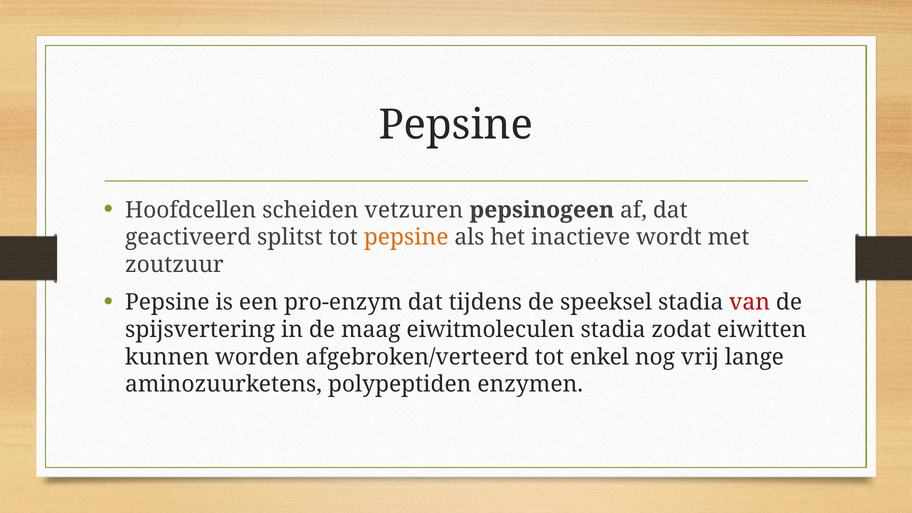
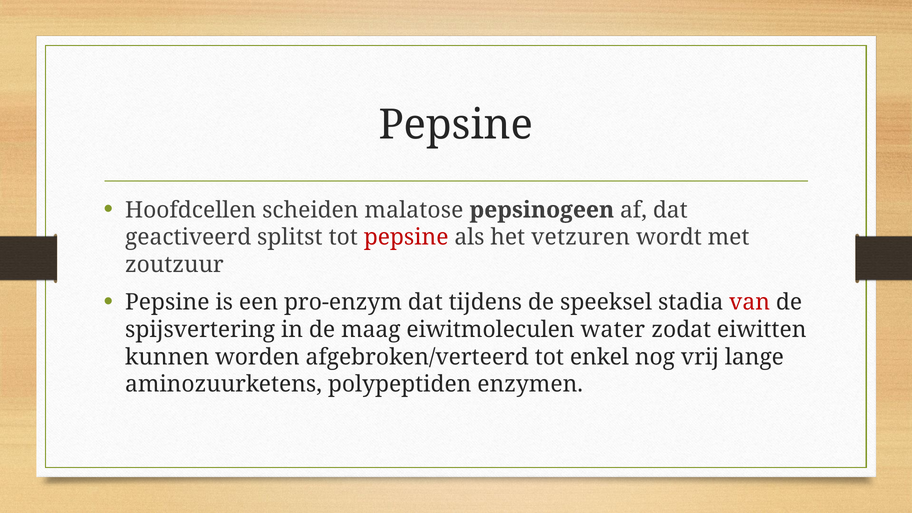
vetzuren: vetzuren -> malatose
pepsine at (406, 237) colour: orange -> red
inactieve: inactieve -> vetzuren
eiwitmoleculen stadia: stadia -> water
